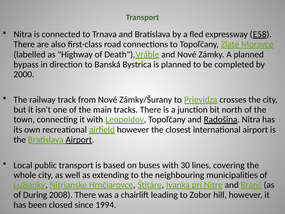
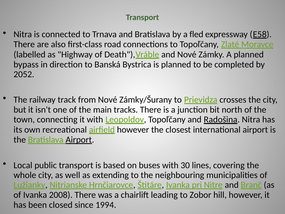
2000: 2000 -> 2052
of During: During -> Ivanka
